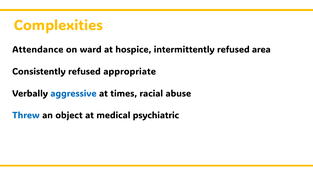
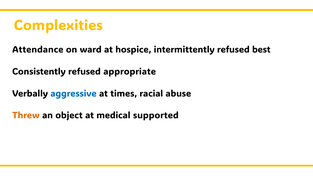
area: area -> best
Threw colour: blue -> orange
psychiatric: psychiatric -> supported
